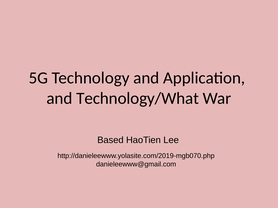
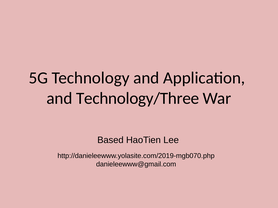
Technology/What: Technology/What -> Technology/Three
